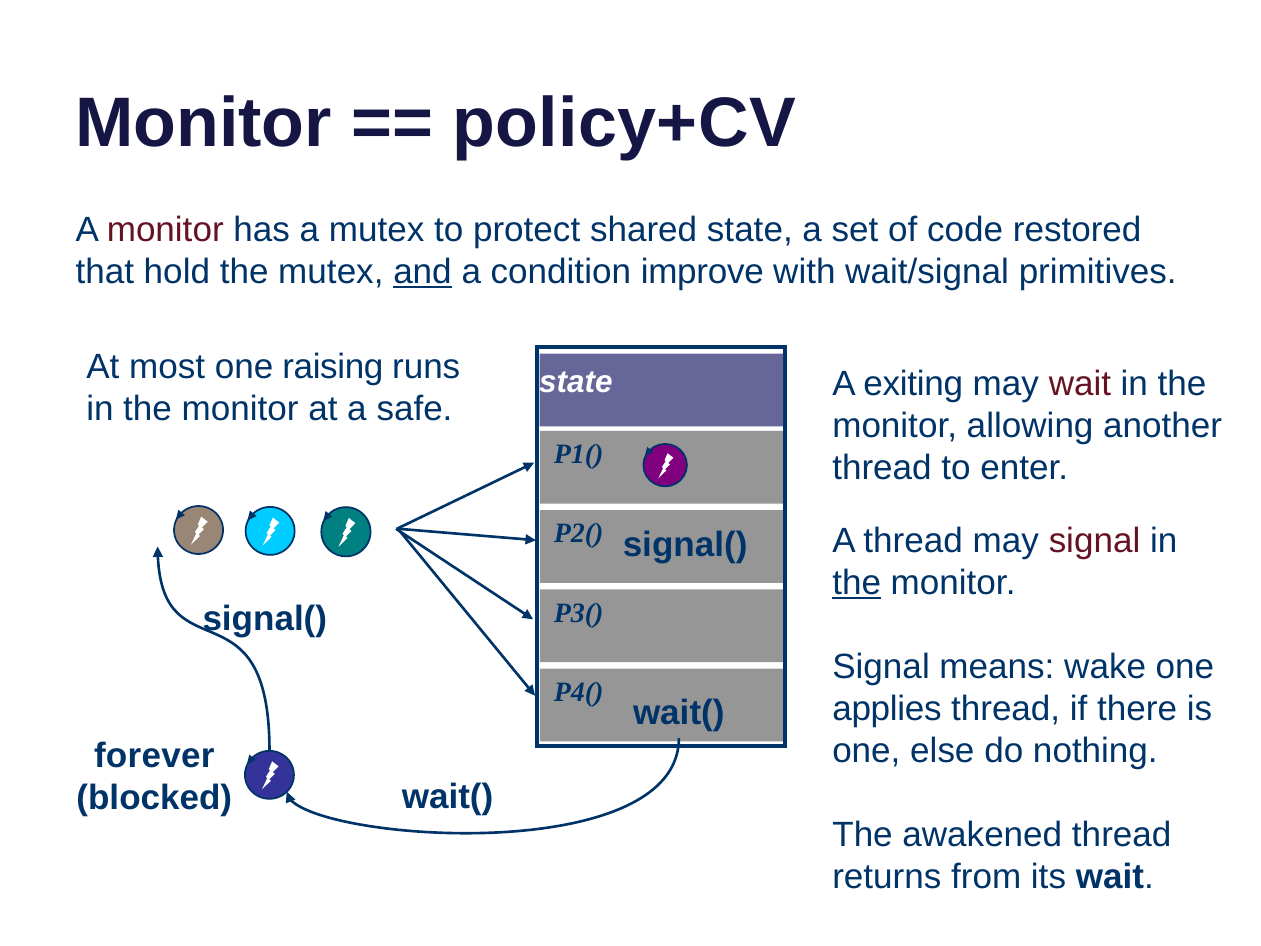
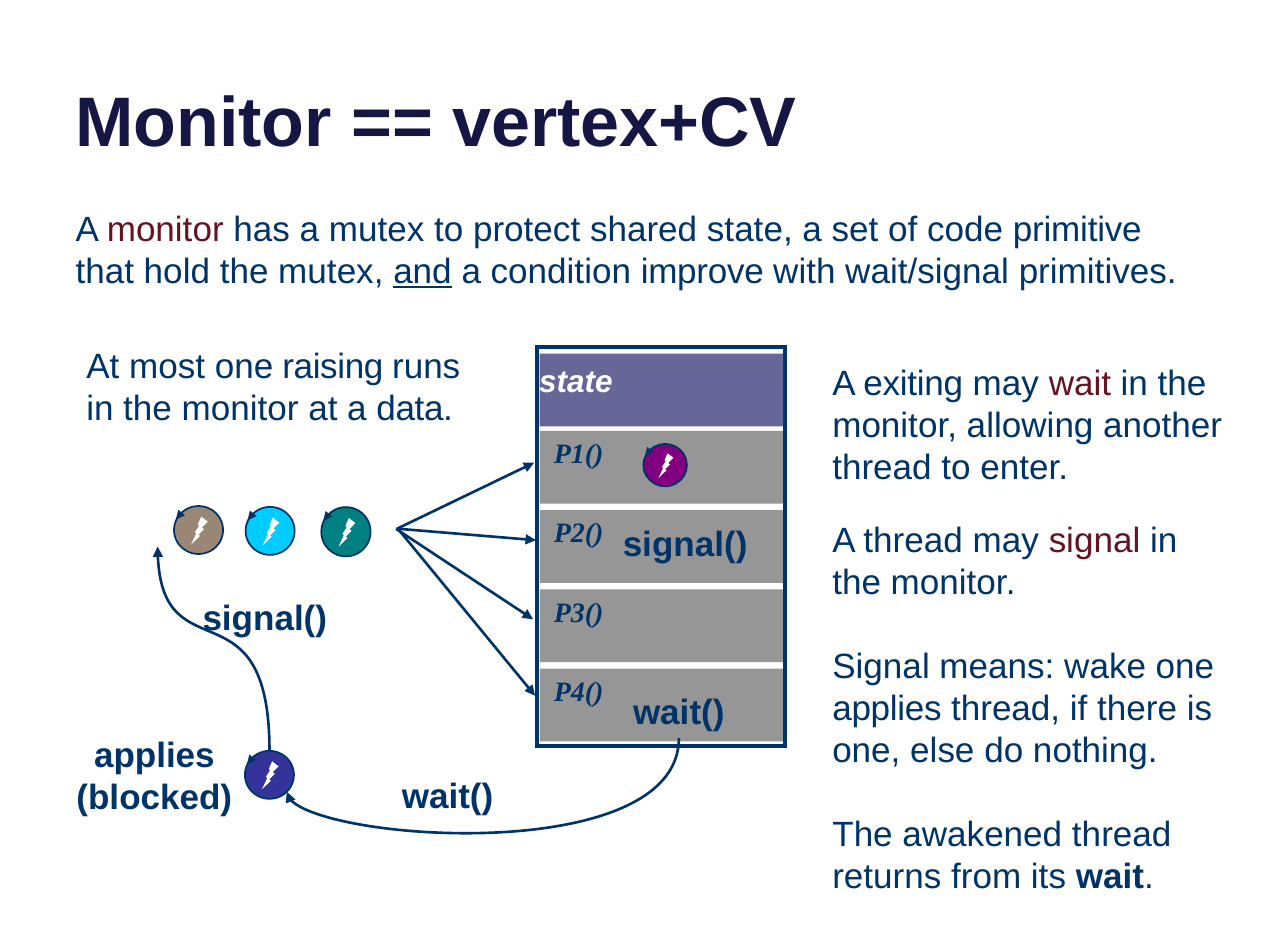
policy+CV: policy+CV -> vertex+CV
restored: restored -> primitive
safe: safe -> data
the at (857, 583) underline: present -> none
forever at (154, 755): forever -> applies
